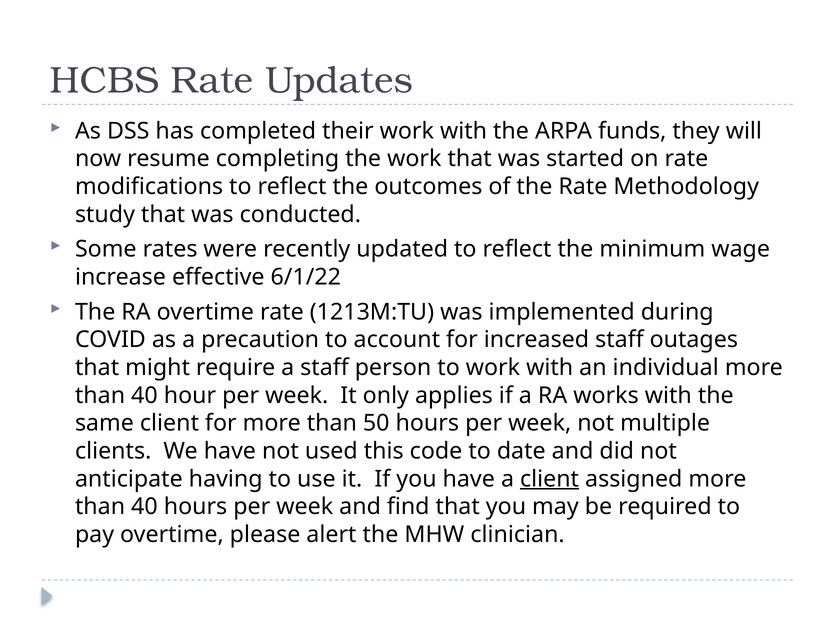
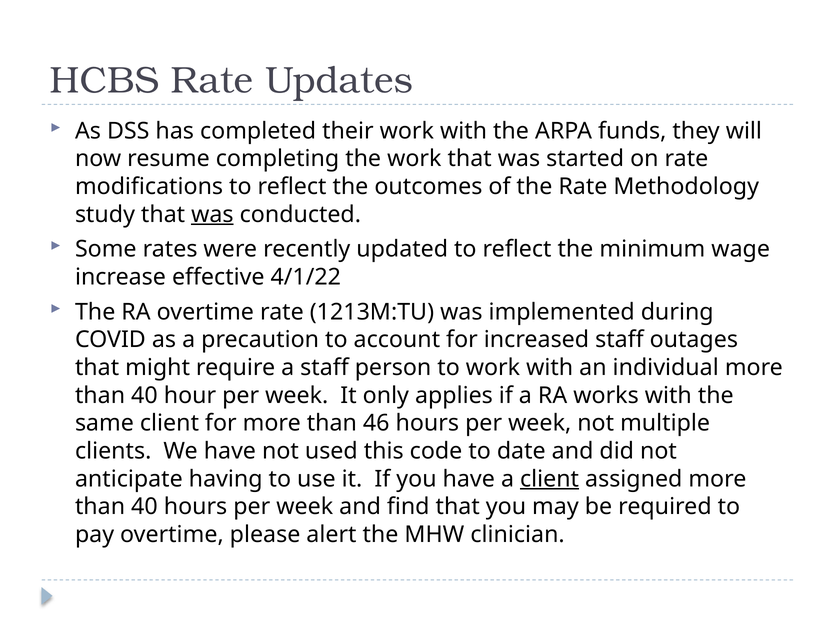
was at (212, 215) underline: none -> present
6/1/22: 6/1/22 -> 4/1/22
50: 50 -> 46
